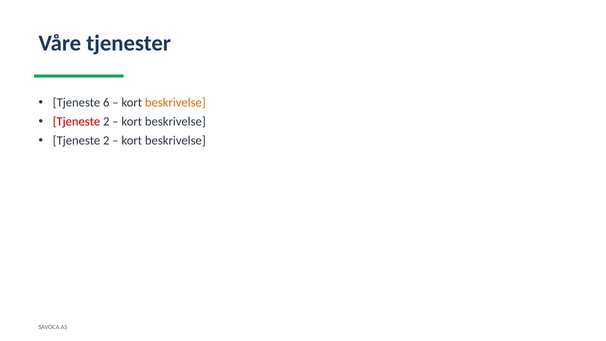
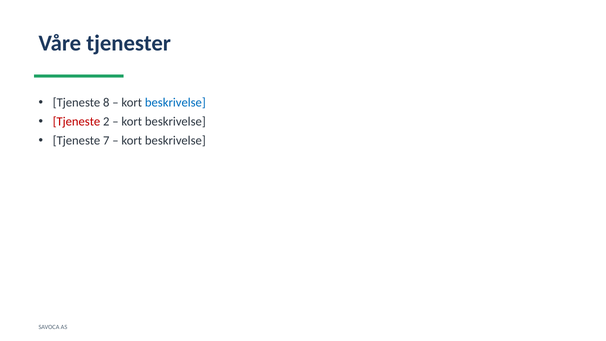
6: 6 -> 8
beskrivelse at (175, 103) colour: orange -> blue
2 at (106, 141): 2 -> 7
